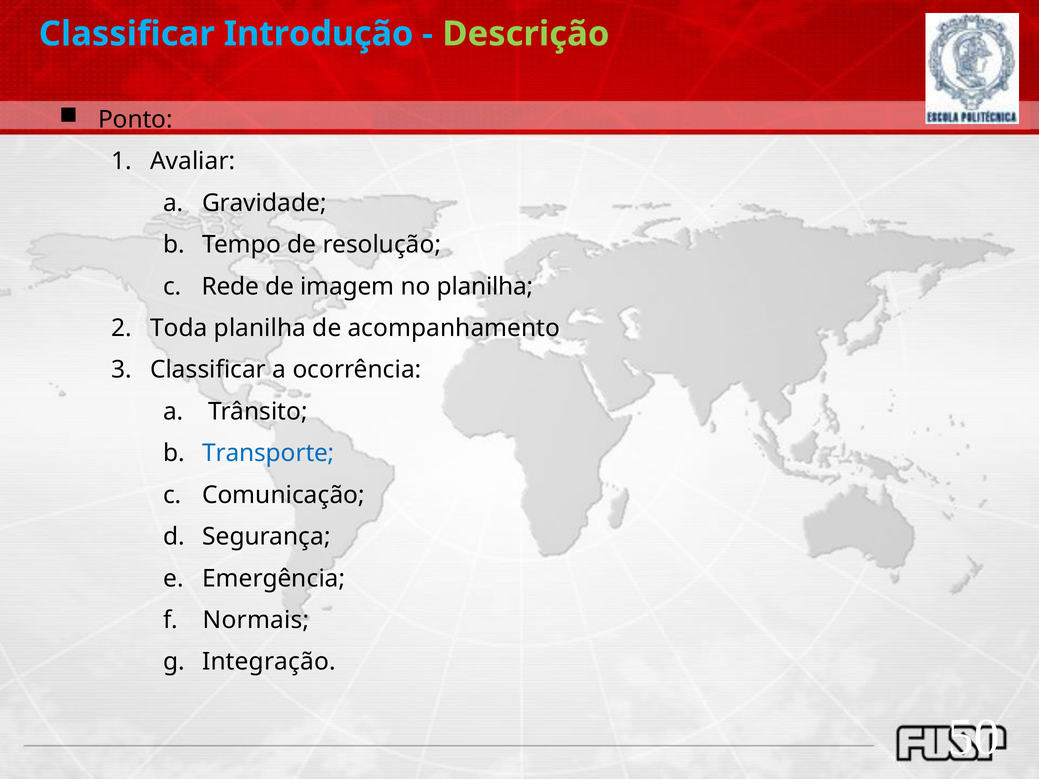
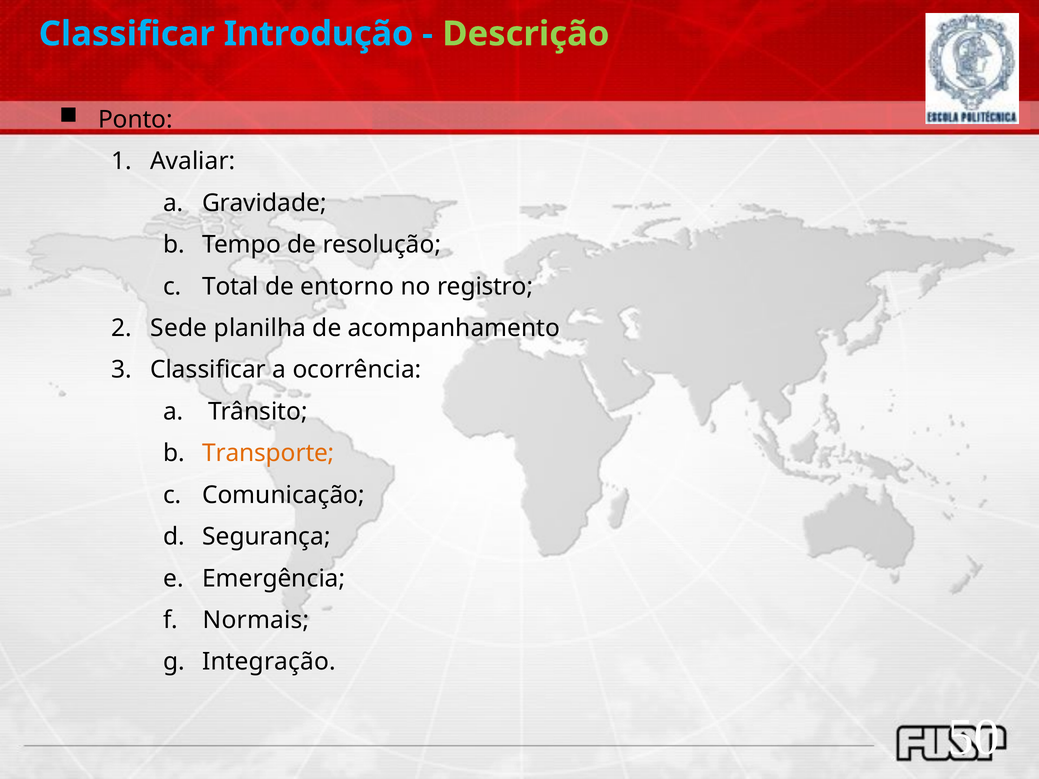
Rede: Rede -> Total
imagem: imagem -> entorno
no planilha: planilha -> registro
Toda: Toda -> Sede
Transporte colour: blue -> orange
